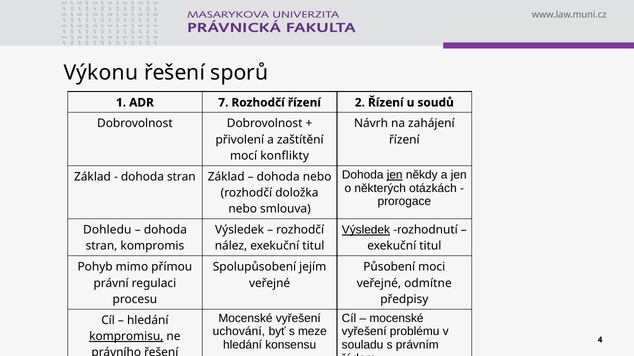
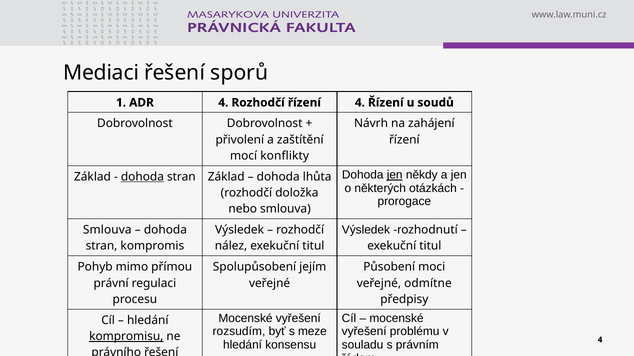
Výkonu: Výkonu -> Mediaci
ADR 7: 7 -> 4
řízení 2: 2 -> 4
dohoda at (142, 177) underline: none -> present
dohoda nebo: nebo -> lhůta
Výsledek at (366, 230) underline: present -> none
Dohledu at (107, 230): Dohledu -> Smlouva
uchování: uchování -> rozsudím
